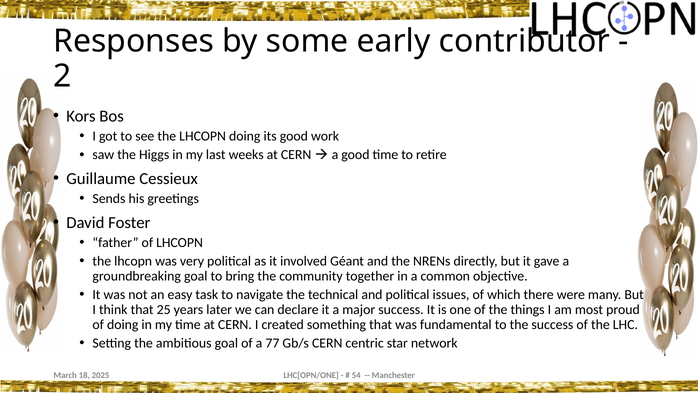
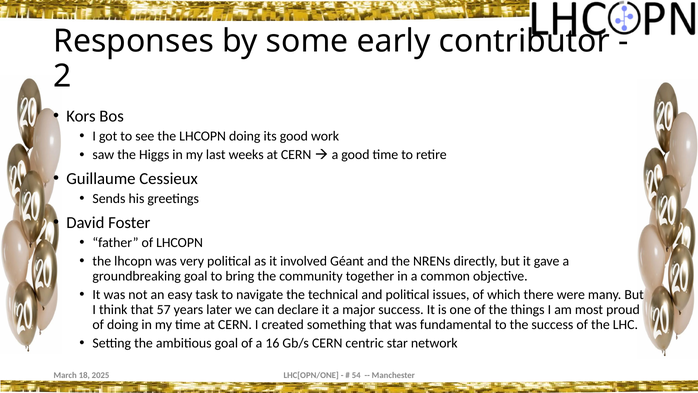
25: 25 -> 57
77: 77 -> 16
